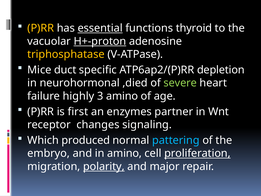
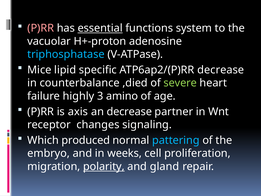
P)RR at (41, 28) colour: yellow -> pink
thyroid: thyroid -> system
H+-proton underline: present -> none
triphosphatase colour: yellow -> light blue
duct: duct -> lipid
ATP6ap2/(P)RR depletion: depletion -> decrease
neurohormonal: neurohormonal -> counterbalance
first: first -> axis
an enzymes: enzymes -> decrease
in amino: amino -> weeks
proliferation underline: present -> none
major: major -> gland
